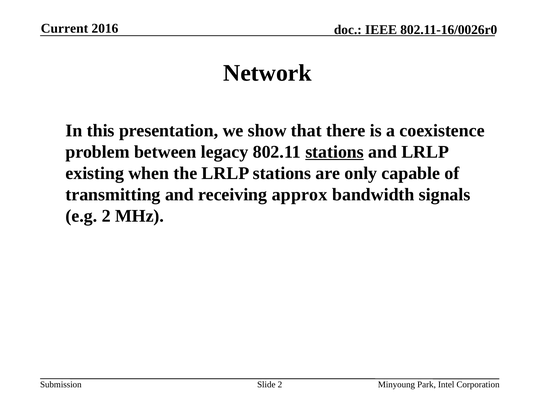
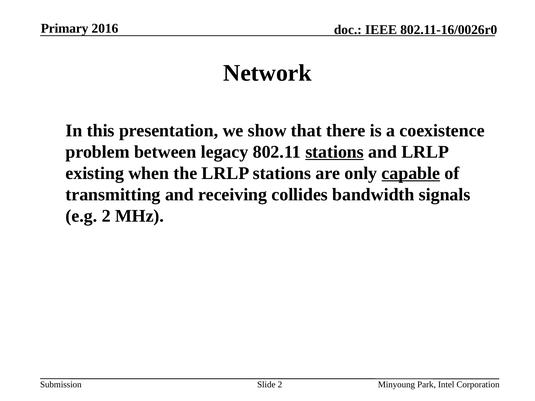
Current: Current -> Primary
capable underline: none -> present
approx: approx -> collides
